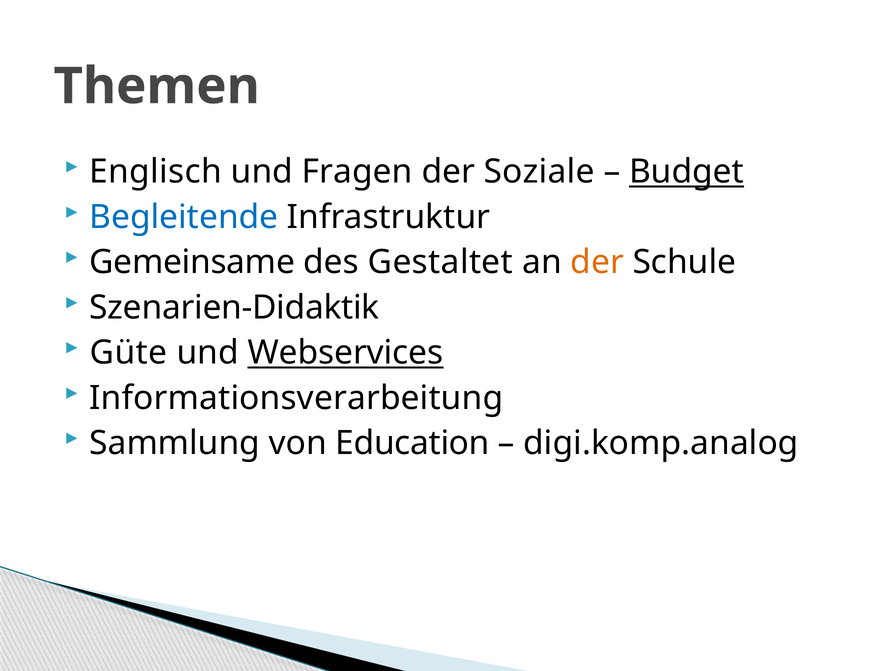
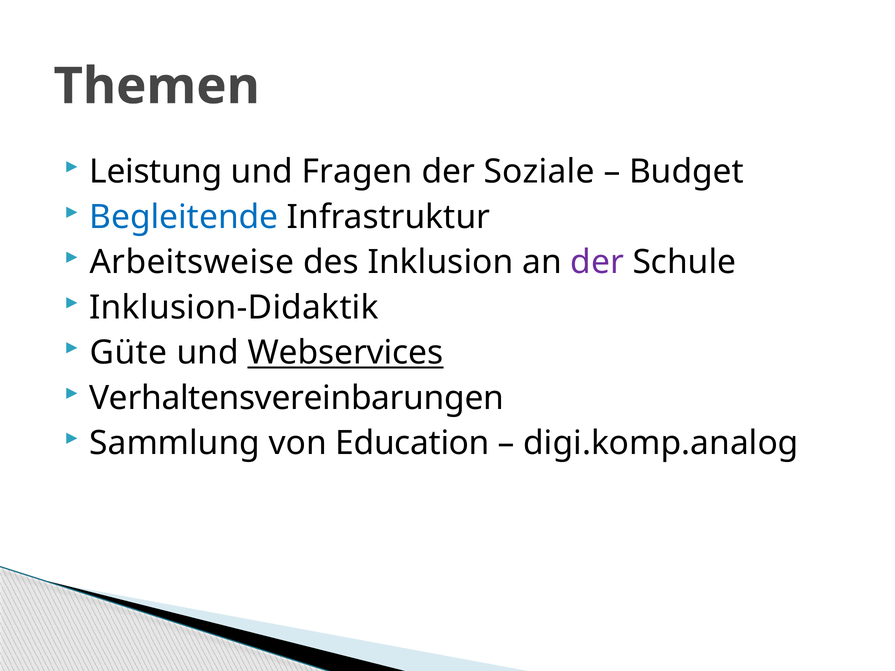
Englisch: Englisch -> Leistung
Budget underline: present -> none
Gemeinsame: Gemeinsame -> Arbeitsweise
Gestaltet: Gestaltet -> Inklusion
der at (597, 262) colour: orange -> purple
Szenarien-Didaktik: Szenarien-Didaktik -> Inklusion-Didaktik
Informationsverarbeitung: Informationsverarbeitung -> Verhaltensvereinbarungen
